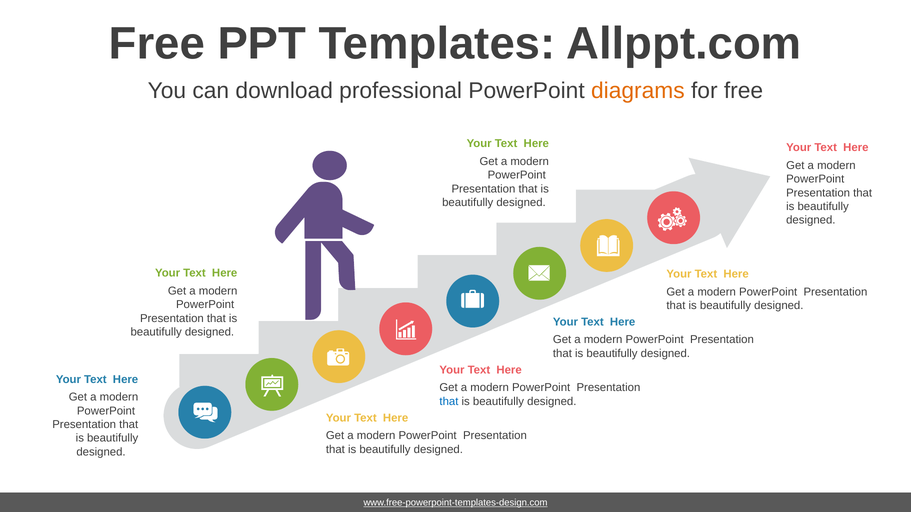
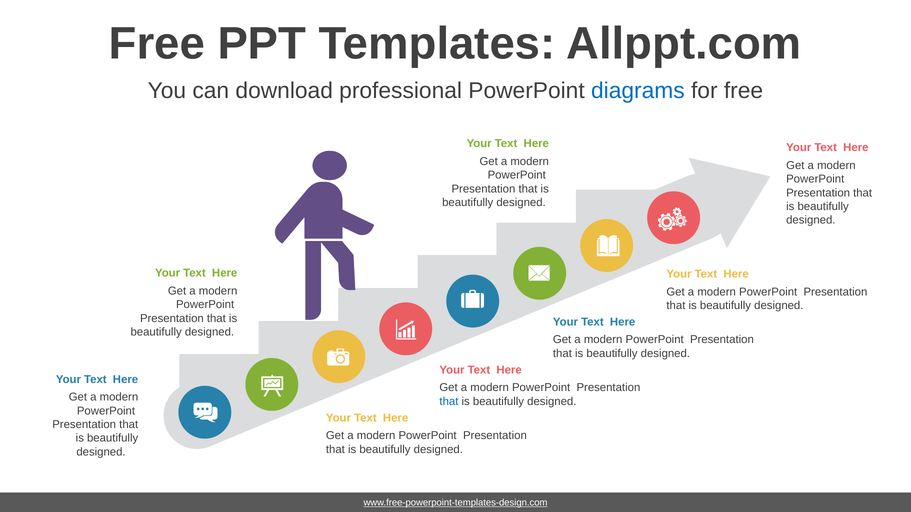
diagrams colour: orange -> blue
